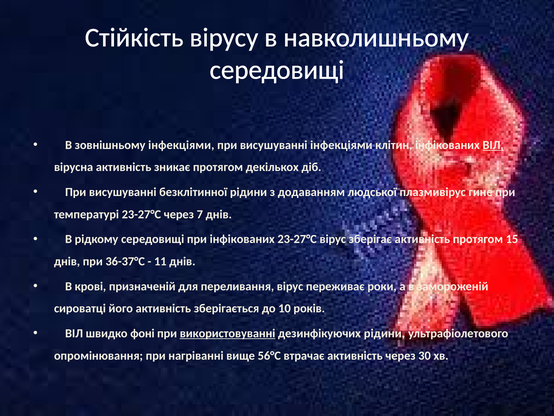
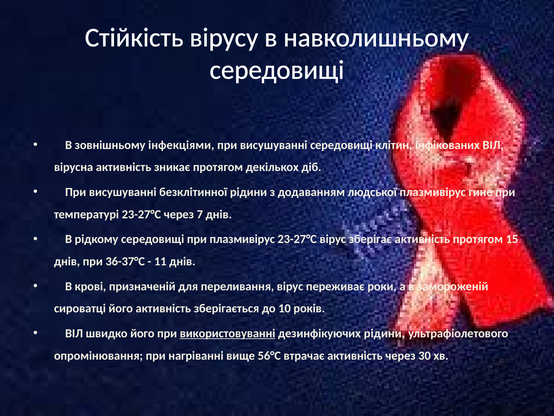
висушуванні інфекціями: інфекціями -> середовищі
ВІЛ at (493, 145) underline: present -> none
при інфікованих: інфікованих -> плазмивірус
швидко фоні: фоні -> його
